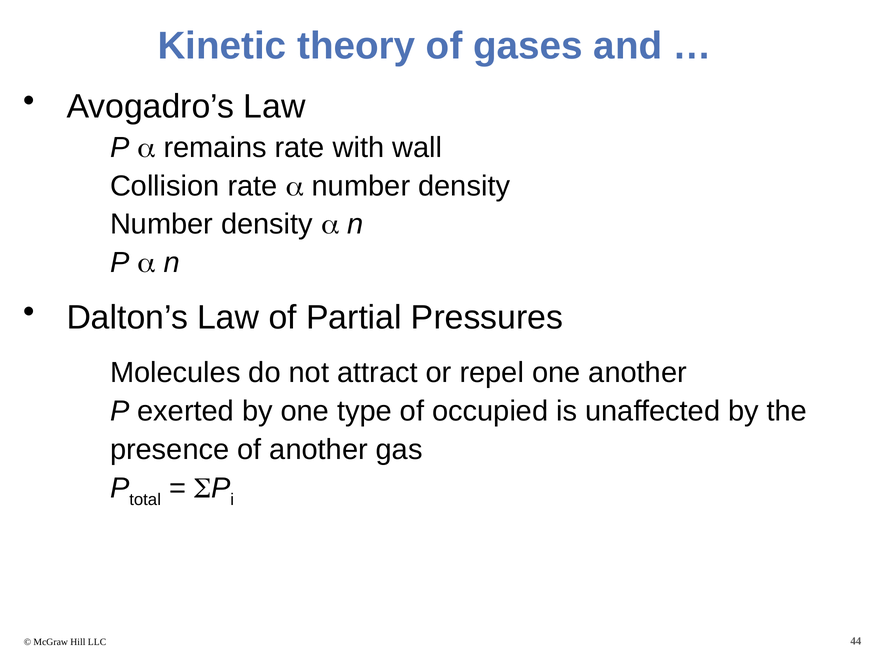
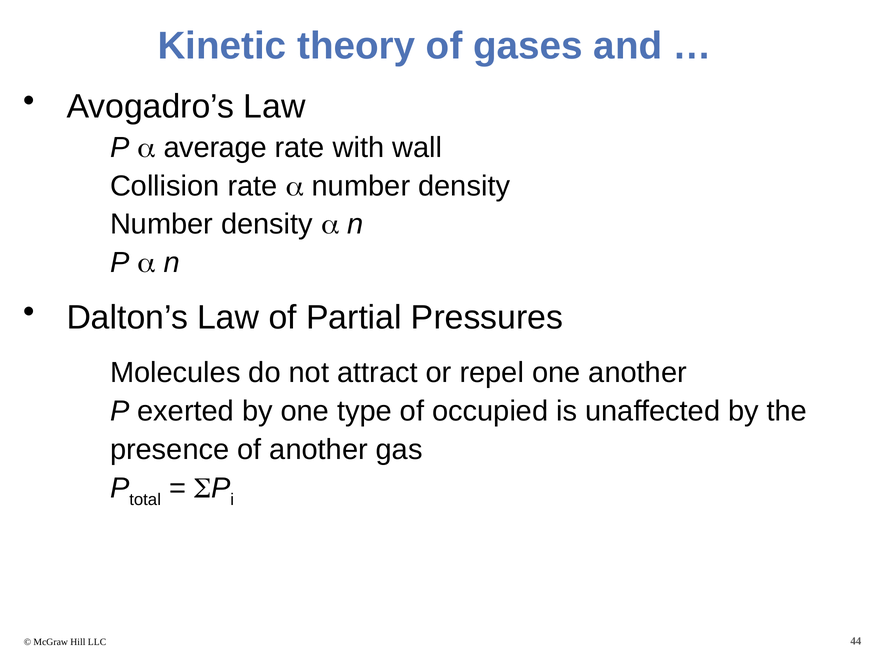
remains: remains -> average
